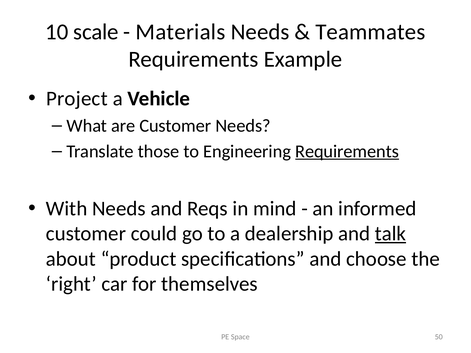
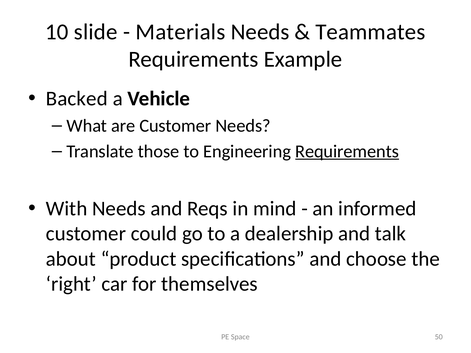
scale: scale -> slide
Project: Project -> Backed
talk underline: present -> none
